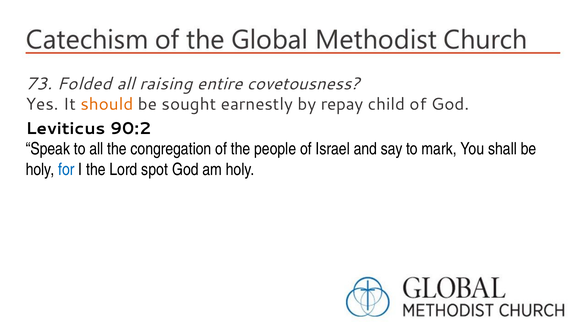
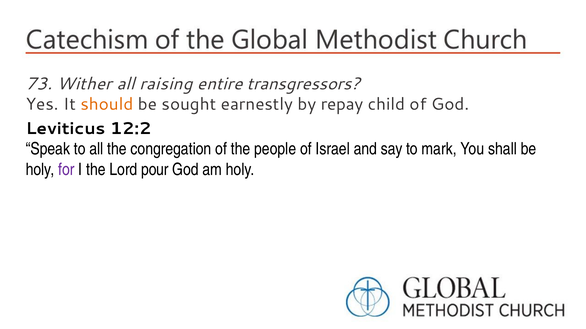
Folded: Folded -> Wither
covetousness: covetousness -> transgressors
90:2: 90:2 -> 12:2
for colour: blue -> purple
spot: spot -> pour
